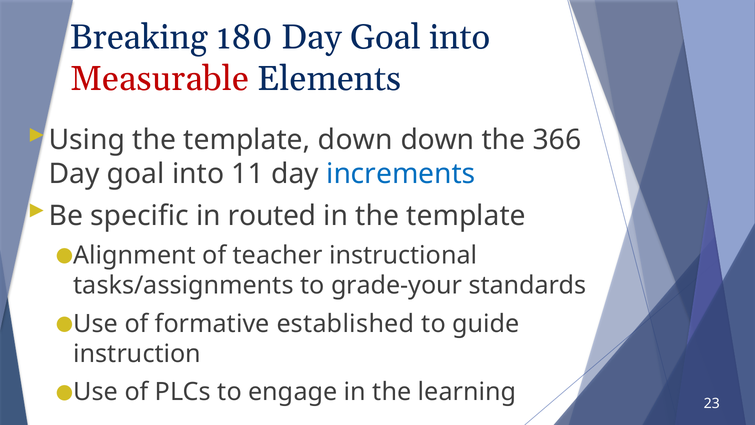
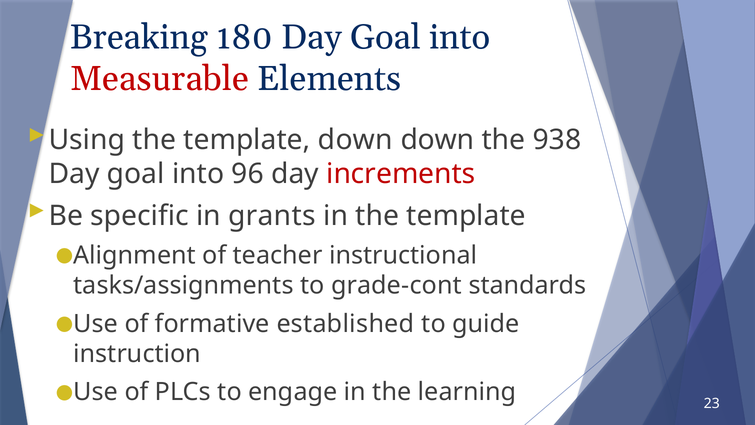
366: 366 -> 938
11: 11 -> 96
increments colour: blue -> red
routed: routed -> grants
grade-your: grade-your -> grade-cont
